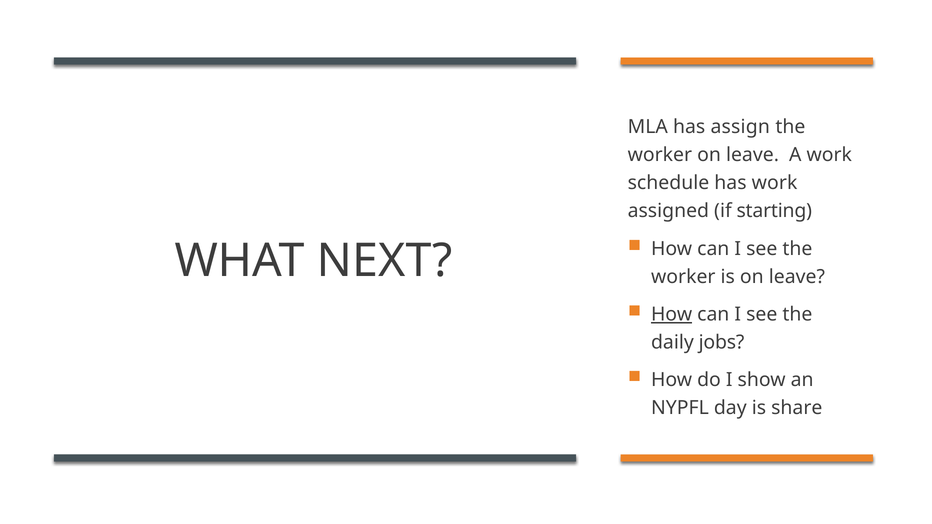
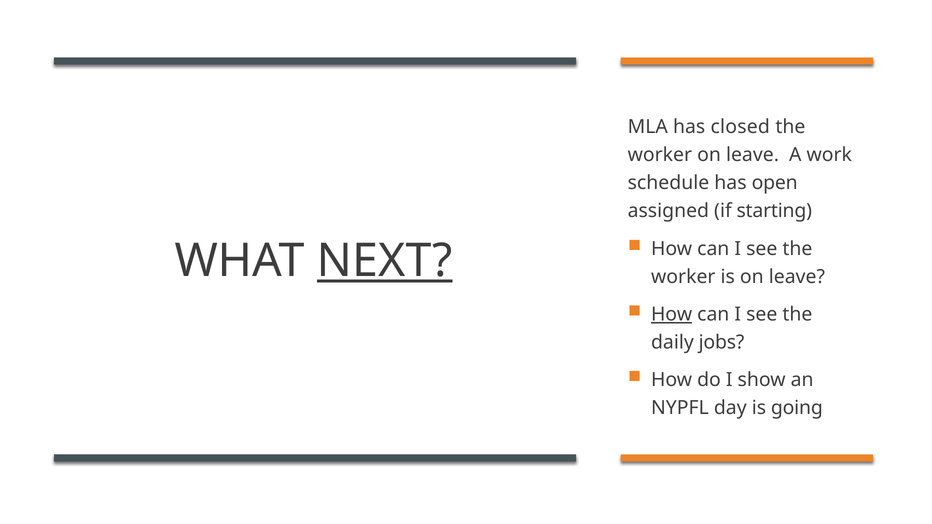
assign: assign -> closed
has work: work -> open
NEXT underline: none -> present
share: share -> going
